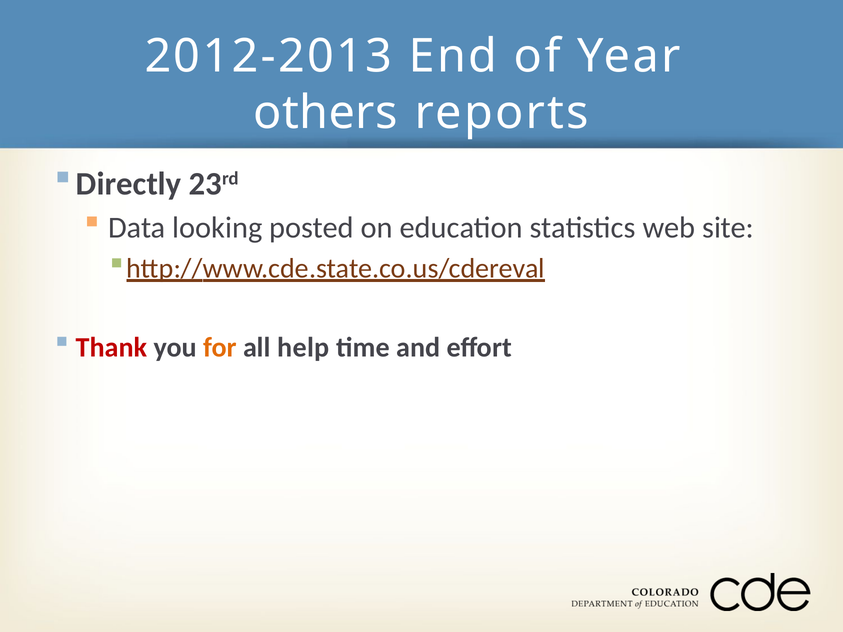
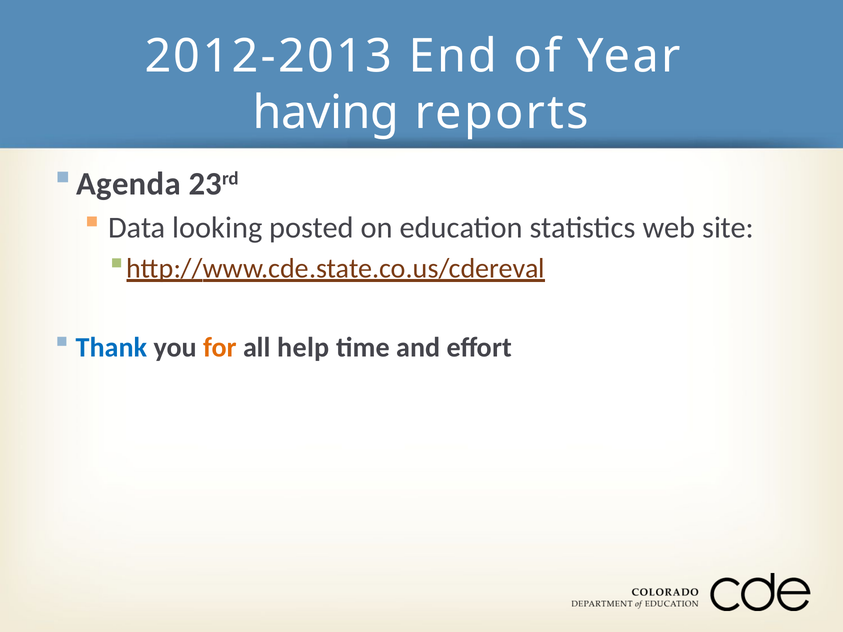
others: others -> having
Directly: Directly -> Agenda
Thank colour: red -> blue
